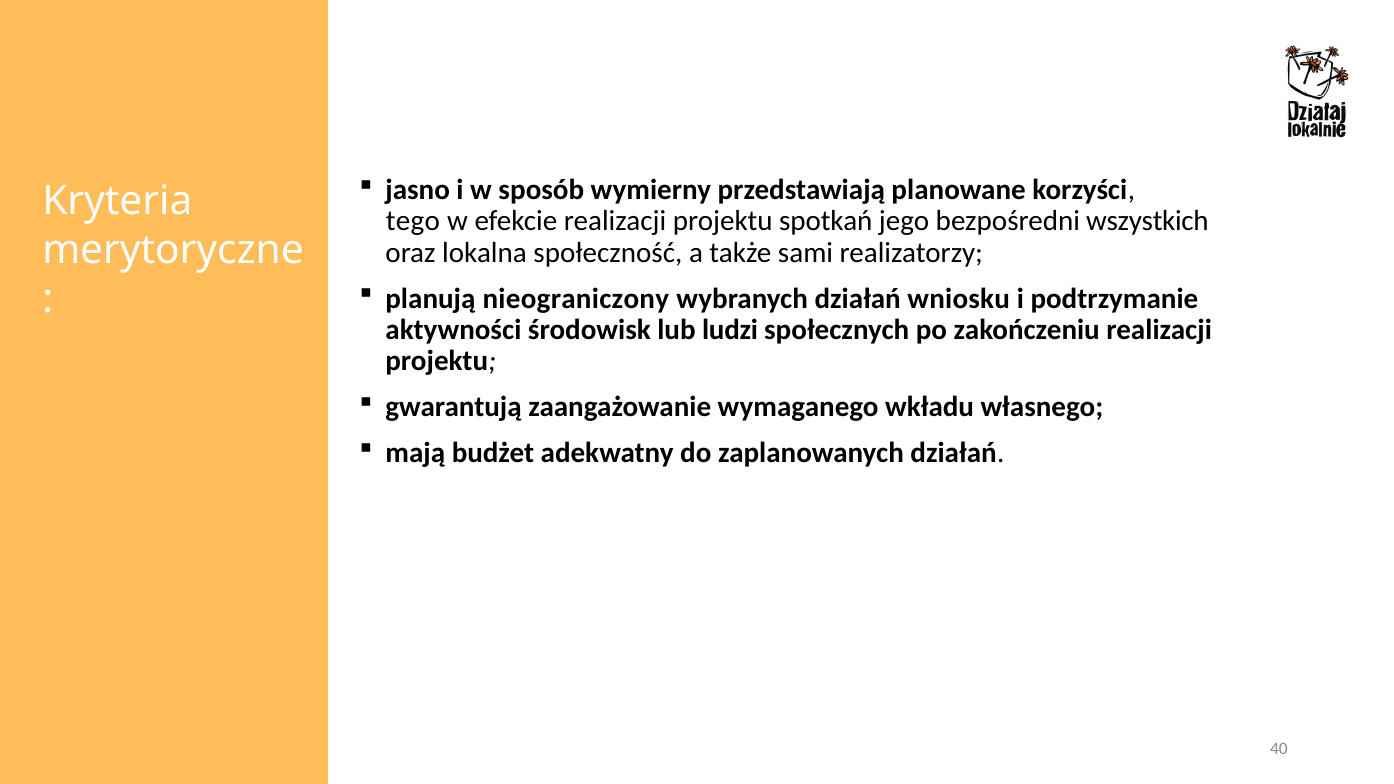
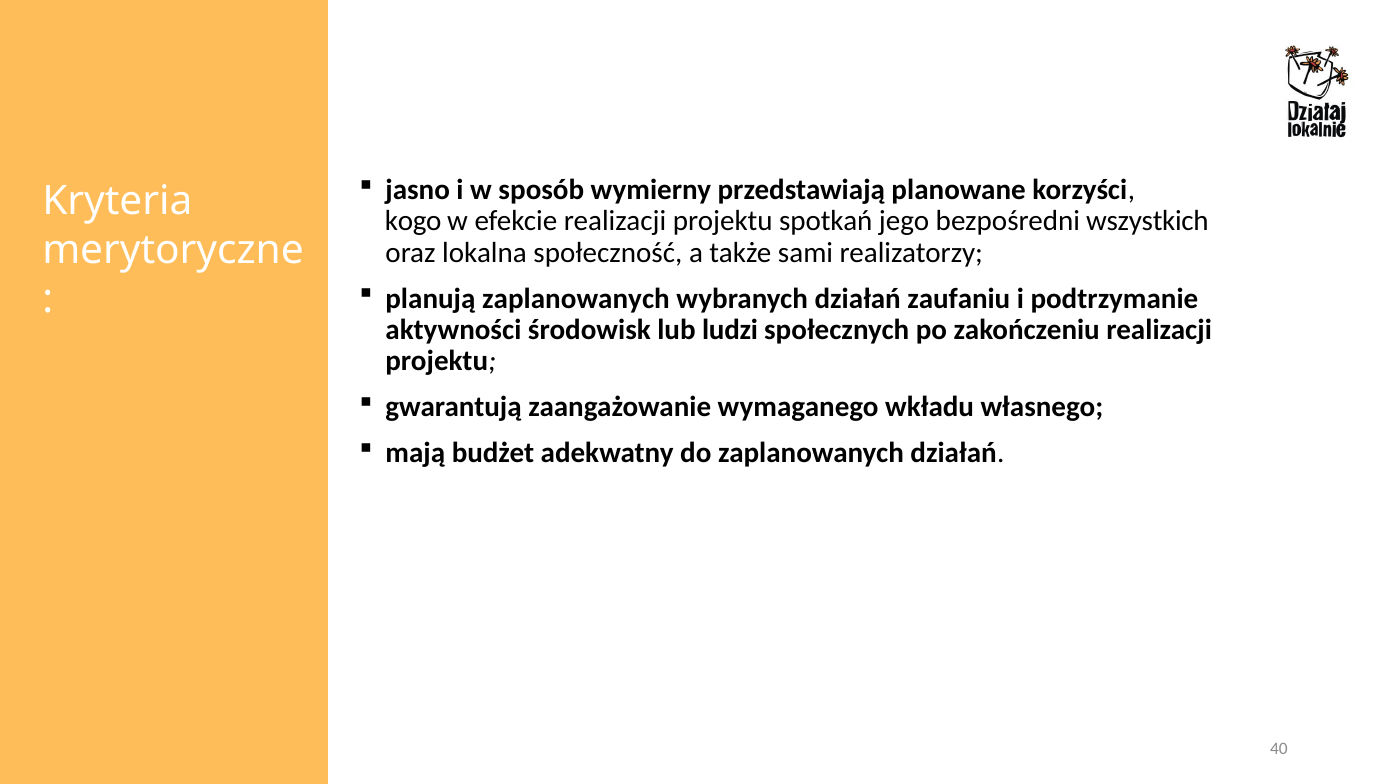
tego: tego -> kogo
planują nieograniczony: nieograniczony -> zaplanowanych
wniosku: wniosku -> zaufaniu
